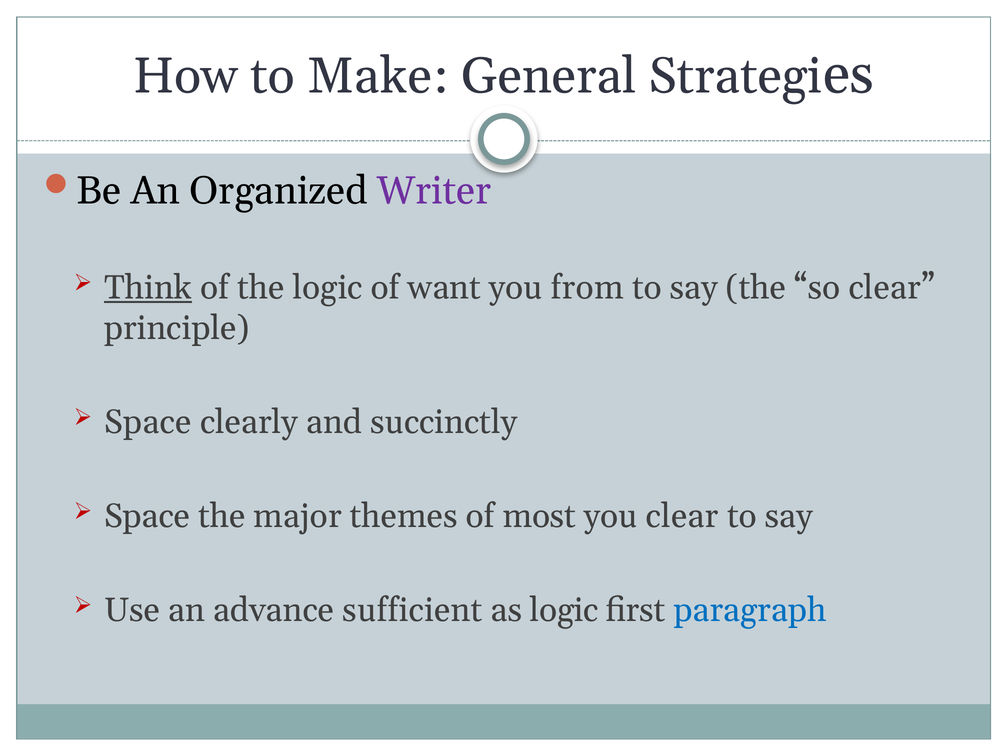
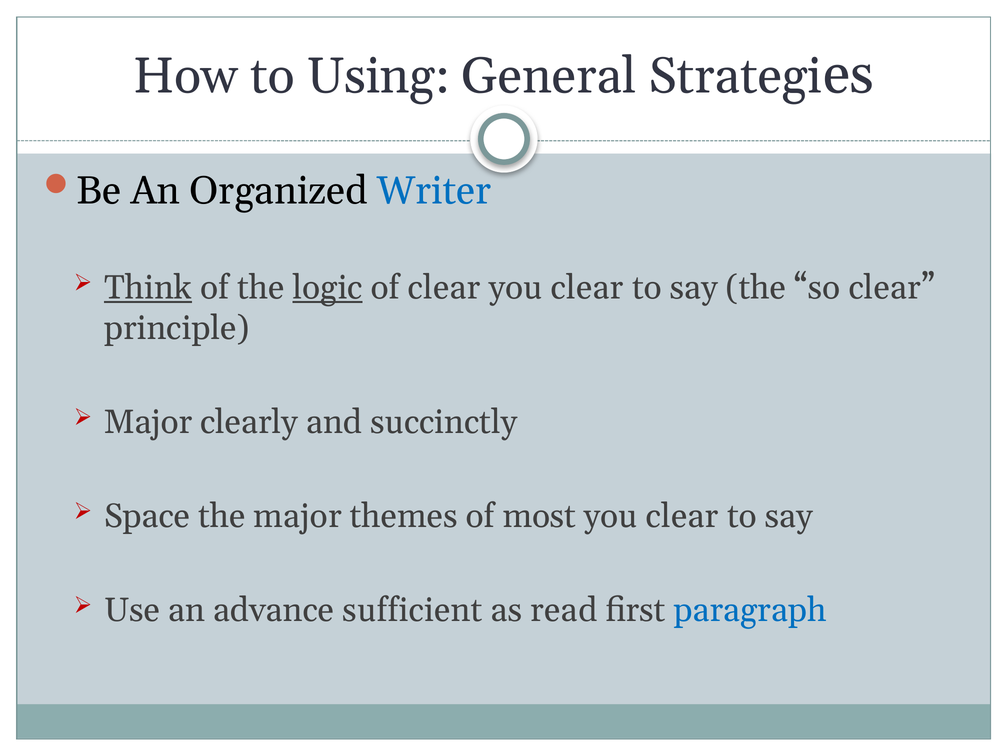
Make: Make -> Using
Writer colour: purple -> blue
logic at (328, 288) underline: none -> present
of want: want -> clear
from at (587, 288): from -> clear
Space at (148, 422): Space -> Major
as logic: logic -> read
